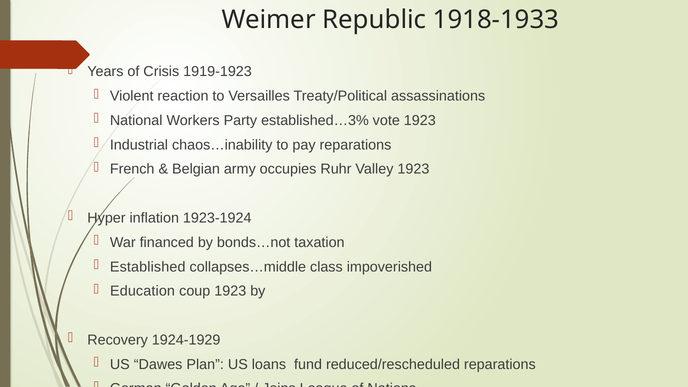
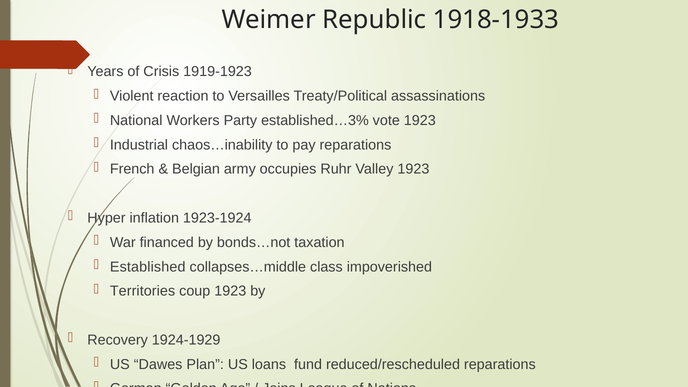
Education: Education -> Territories
